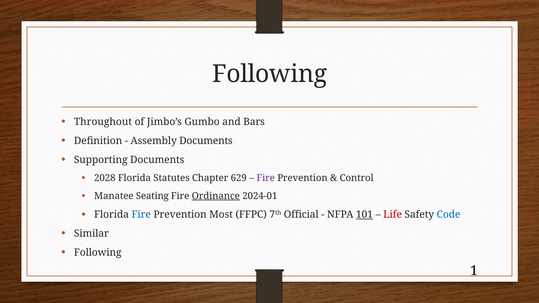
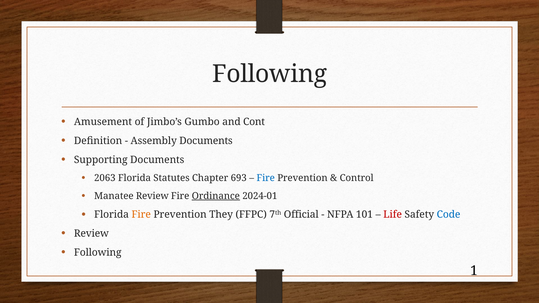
Throughout: Throughout -> Amusement
Bars: Bars -> Cont
2028: 2028 -> 2063
629: 629 -> 693
Fire at (266, 178) colour: purple -> blue
Manatee Seating: Seating -> Review
Fire at (141, 215) colour: blue -> orange
Most: Most -> They
101 underline: present -> none
Similar at (91, 234): Similar -> Review
